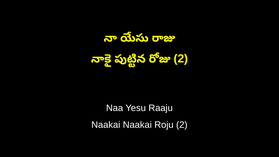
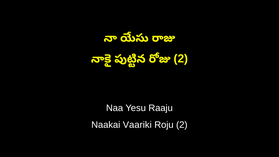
Naakai Naakai: Naakai -> Vaariki
